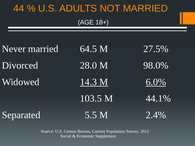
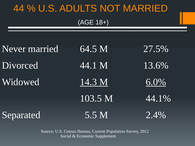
28.0: 28.0 -> 44.1
98.0%: 98.0% -> 13.6%
